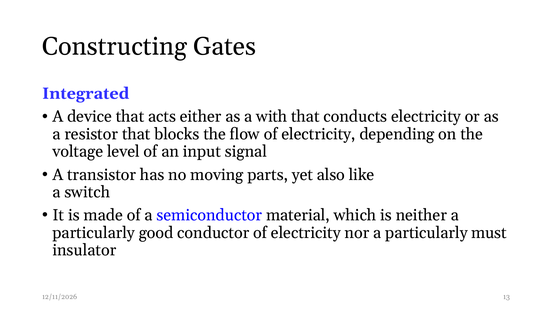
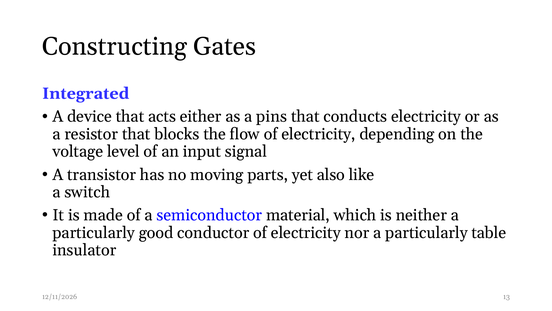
with: with -> pins
must: must -> table
